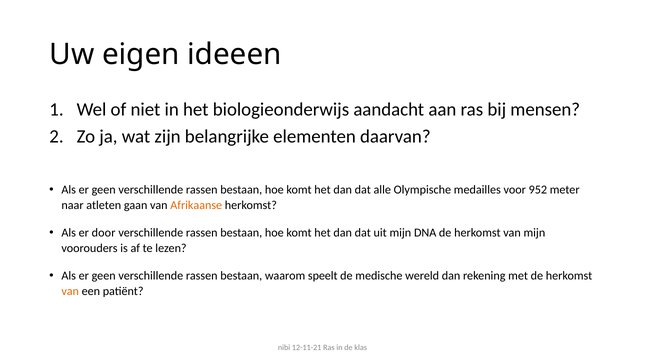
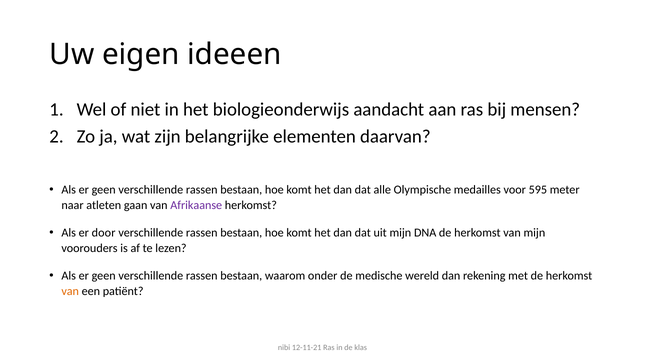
952: 952 -> 595
Afrikaanse colour: orange -> purple
speelt: speelt -> onder
